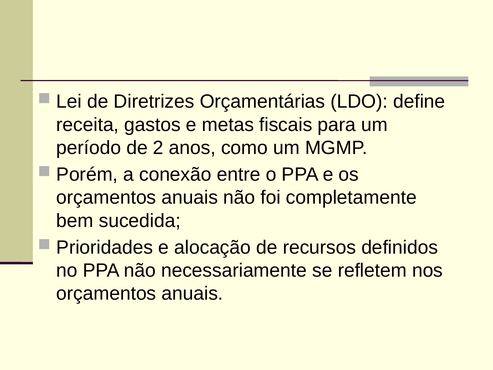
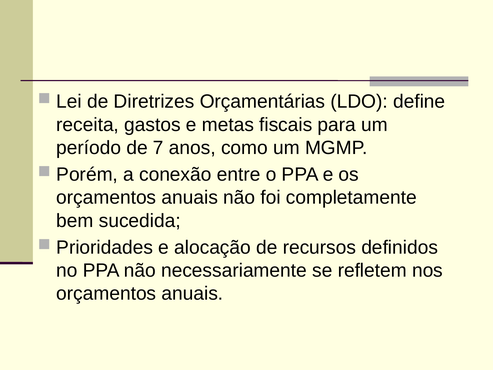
2: 2 -> 7
